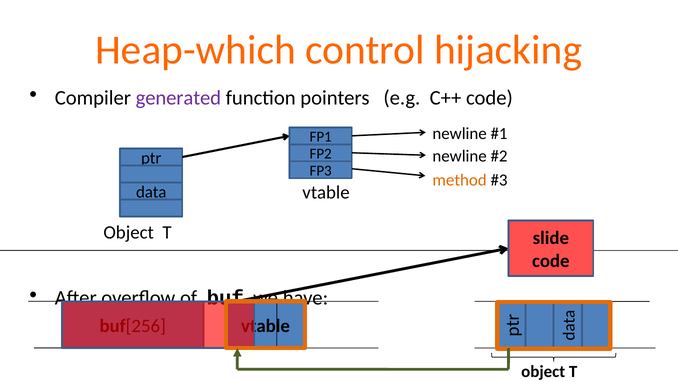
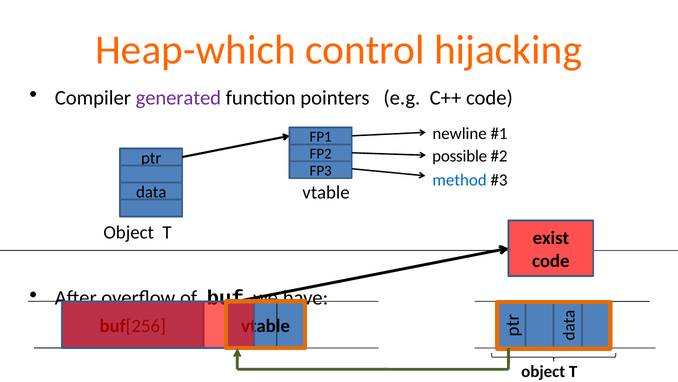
newline at (460, 156): newline -> possible
method colour: orange -> blue
slide: slide -> exist
